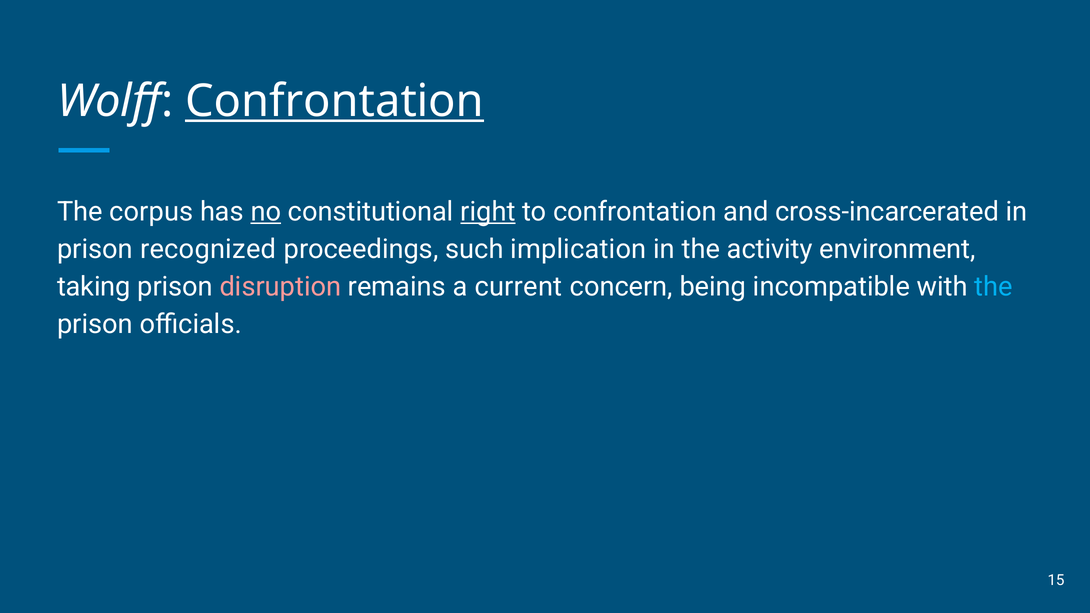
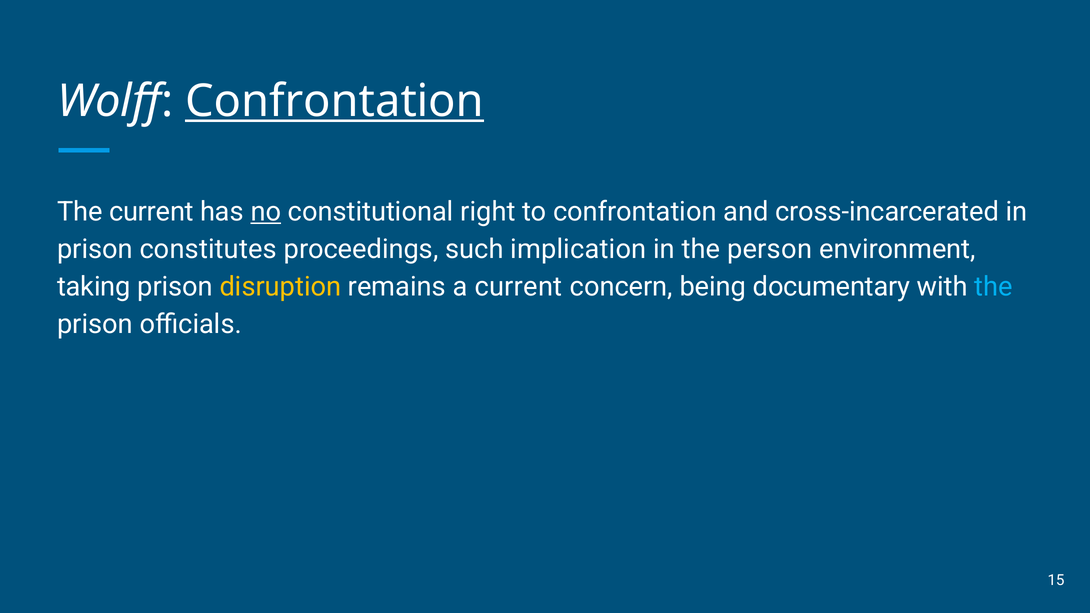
The corpus: corpus -> current
right underline: present -> none
recognized: recognized -> constitutes
activity: activity -> person
disruption colour: pink -> yellow
incompatible: incompatible -> documentary
